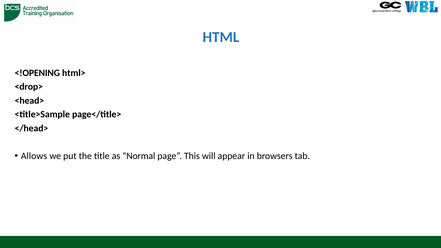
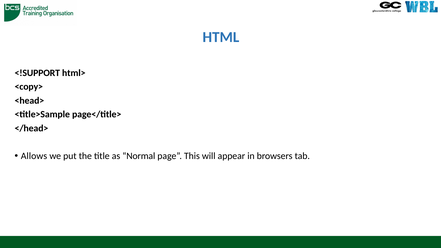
<!OPENING: <!OPENING -> <!SUPPORT
<drop>: <drop> -> <copy>
